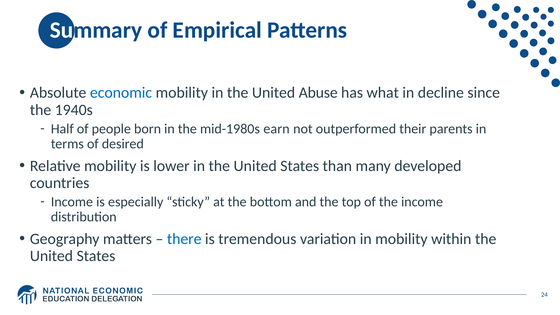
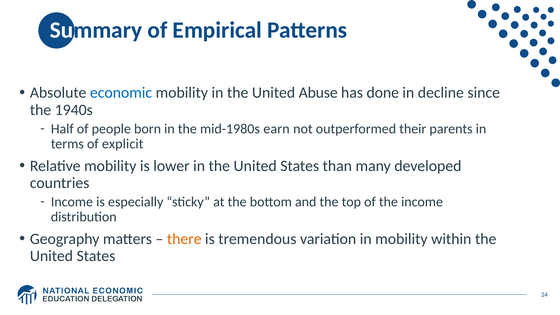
what: what -> done
desired: desired -> explicit
there colour: blue -> orange
